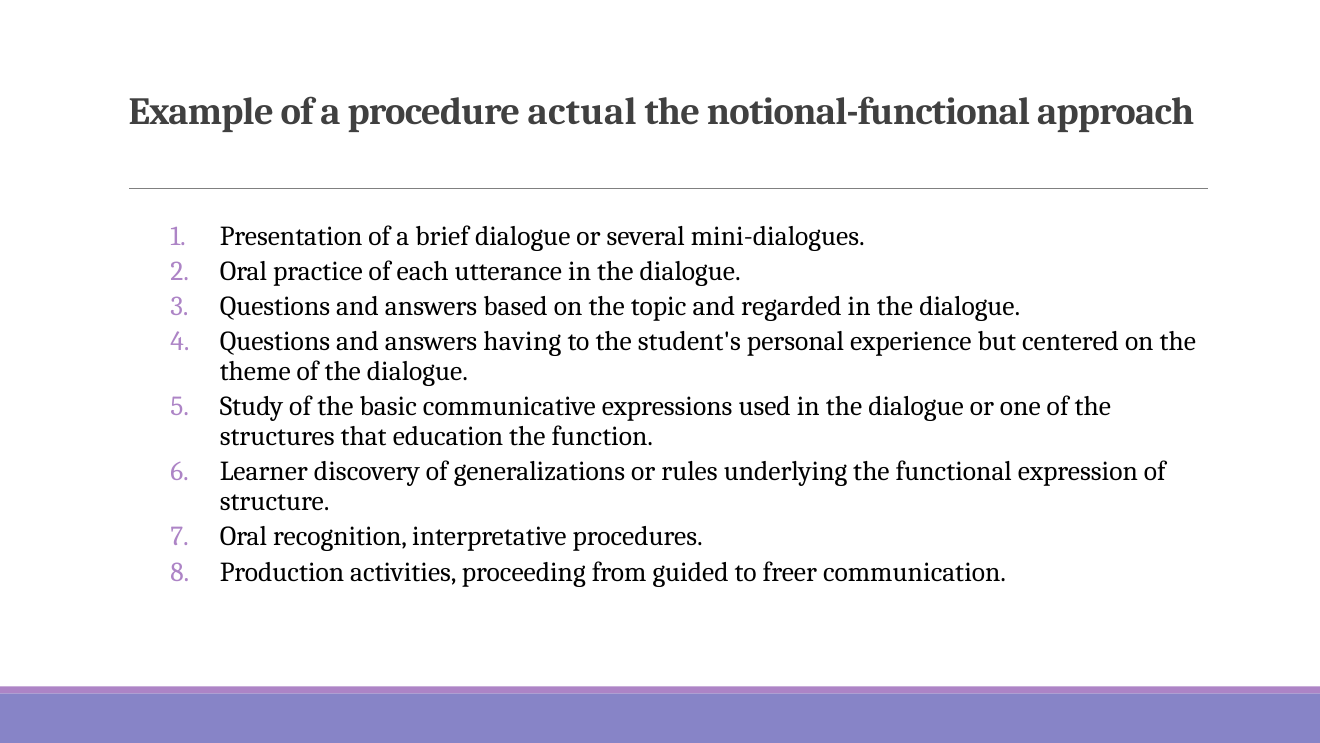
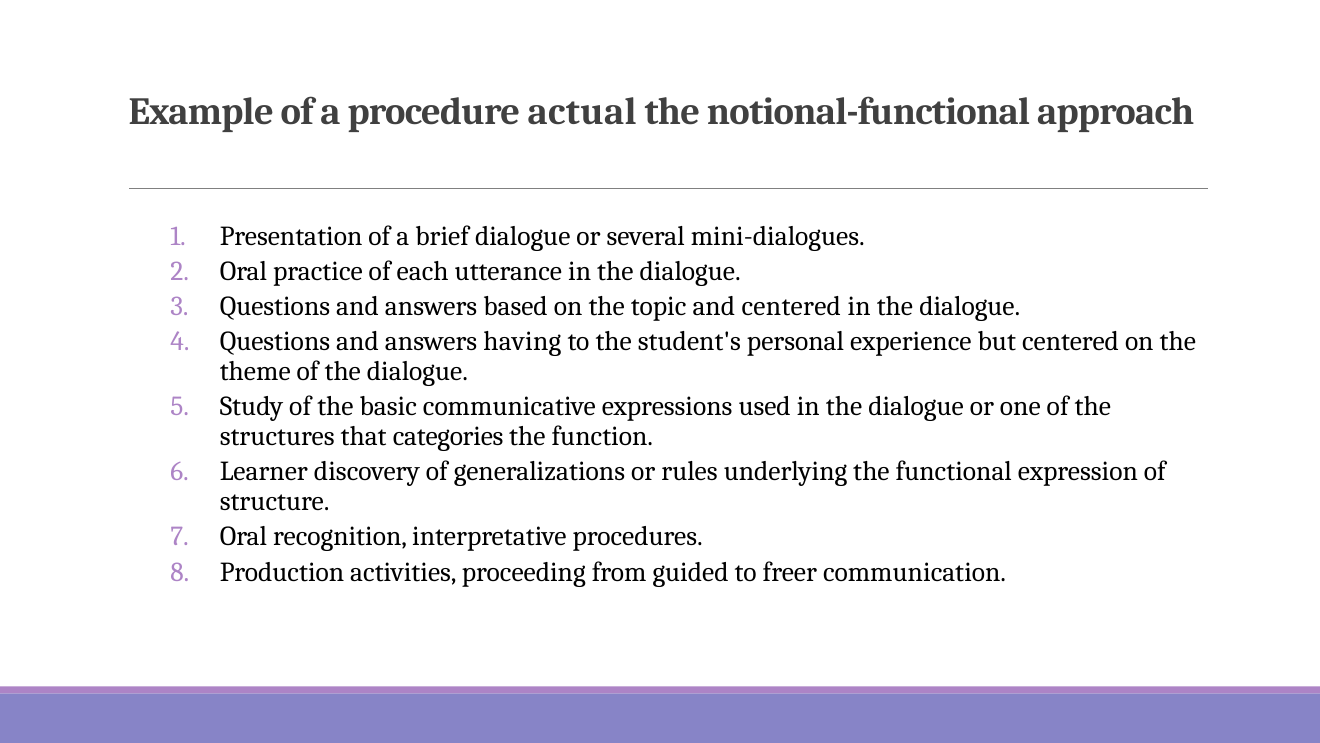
and regarded: regarded -> centered
education: education -> categories
